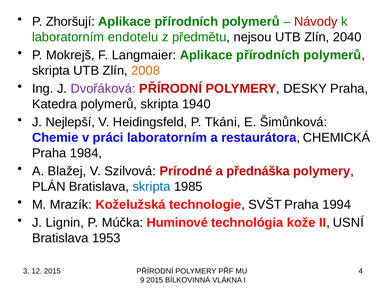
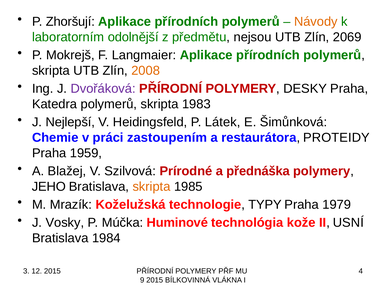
Návody colour: red -> orange
endotelu: endotelu -> odolnější
2040: 2040 -> 2069
1940: 1940 -> 1983
Tkáni: Tkáni -> Látek
práci laboratorním: laboratorním -> zastoupením
CHEMICKÁ: CHEMICKÁ -> PROTEIDY
1984: 1984 -> 1959
PLÁN: PLÁN -> JEHO
skripta at (151, 186) colour: blue -> orange
SVŠT: SVŠT -> TYPY
1994: 1994 -> 1979
Lignin: Lignin -> Vosky
1953: 1953 -> 1984
